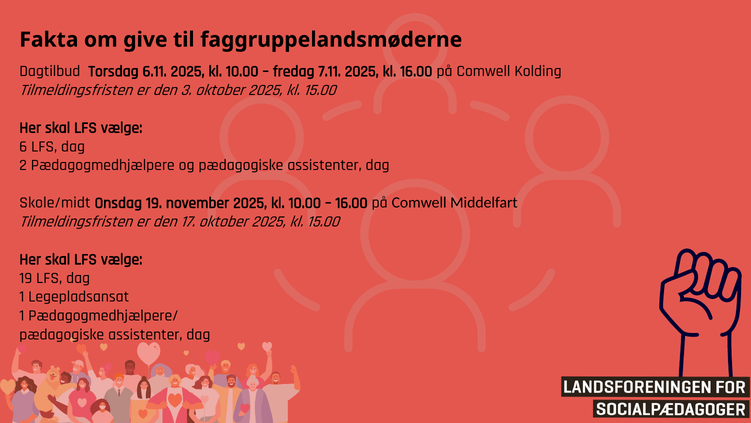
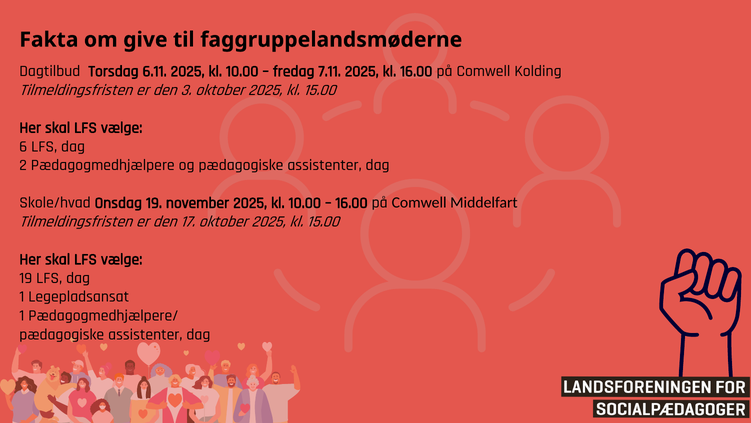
Skole/midt: Skole/midt -> Skole/hvad
